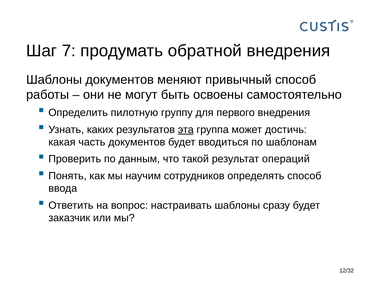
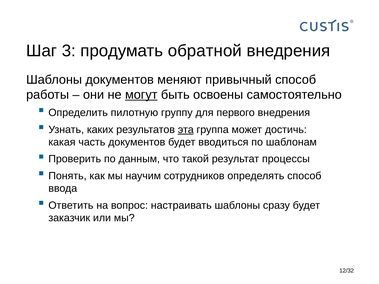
7: 7 -> 3
могут underline: none -> present
операций: операций -> процессы
